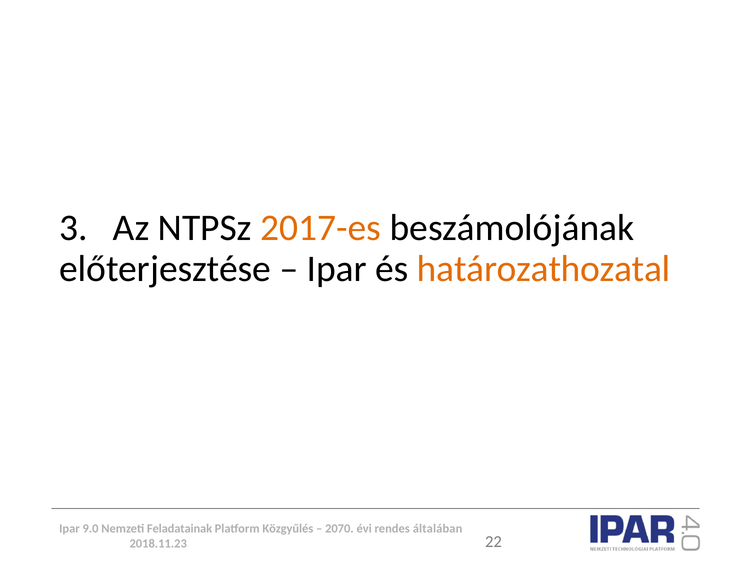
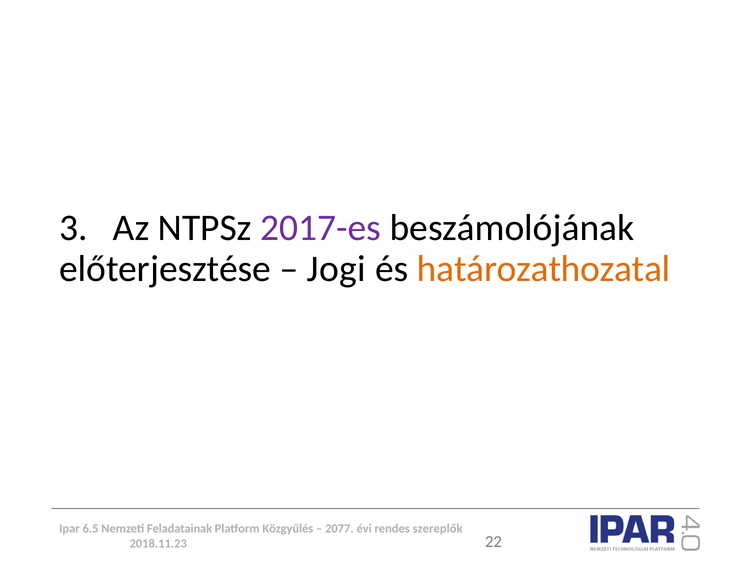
2017-es colour: orange -> purple
Ipar at (337, 269): Ipar -> Jogi
9.0: 9.0 -> 6.5
2070: 2070 -> 2077
általában: általában -> szereplők
